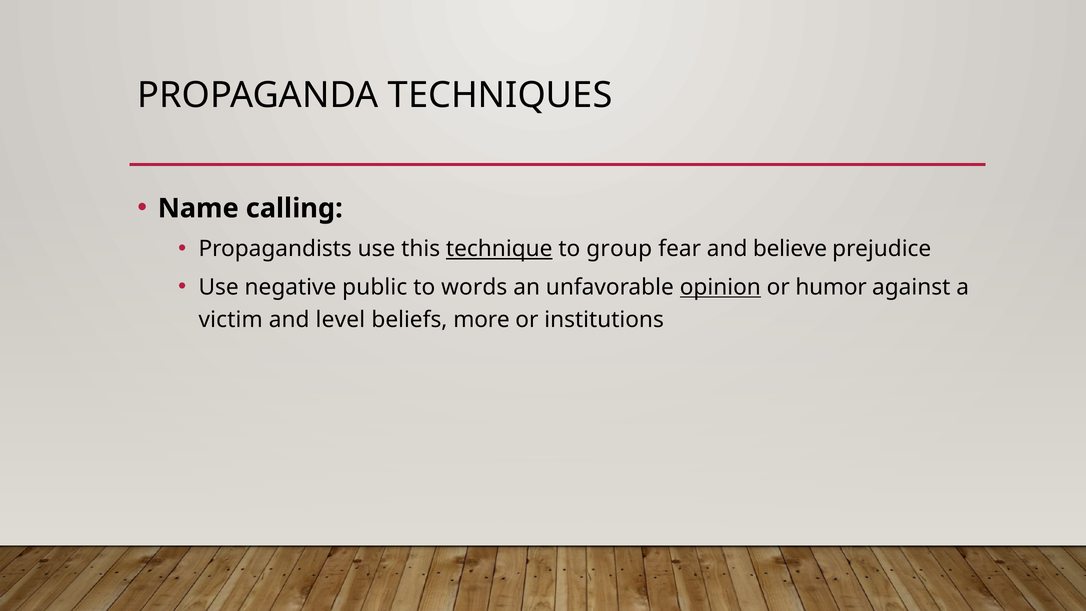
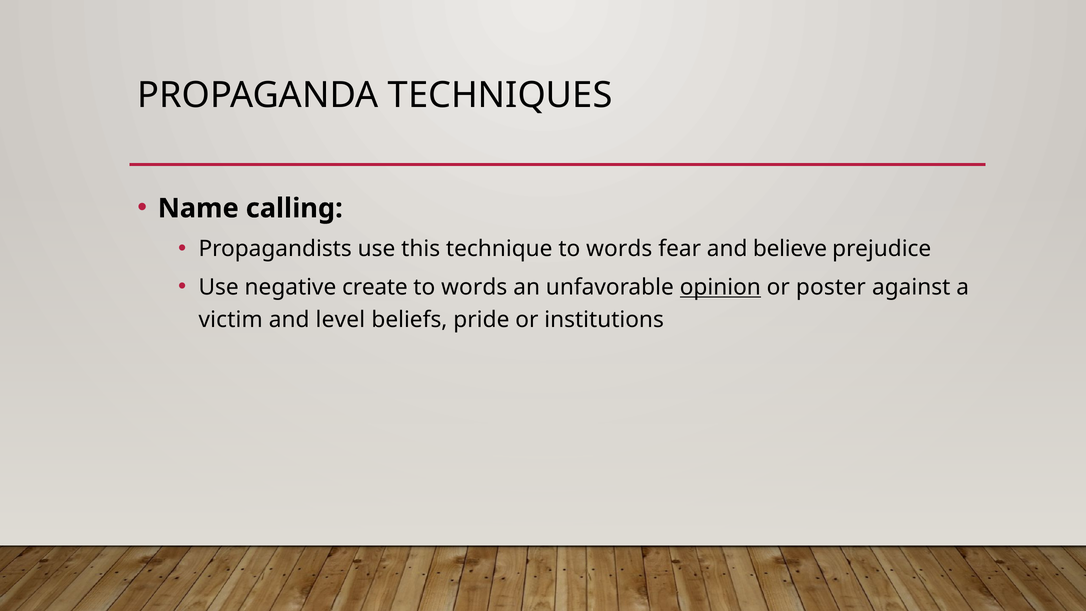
technique underline: present -> none
group at (619, 249): group -> words
public: public -> create
humor: humor -> poster
more: more -> pride
